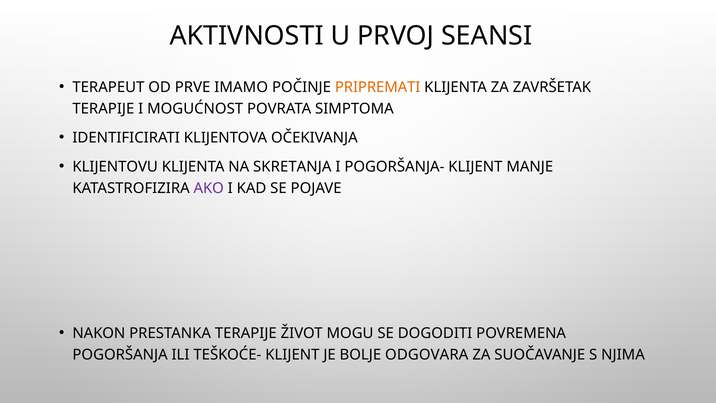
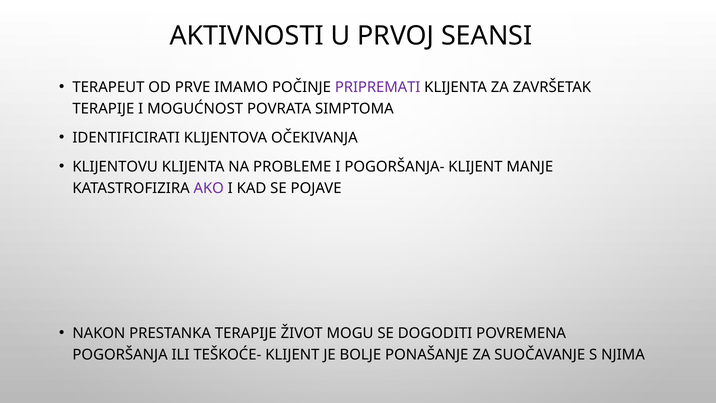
PRIPREMATI colour: orange -> purple
SKRETANJA: SKRETANJA -> PROBLEME
ODGOVARA: ODGOVARA -> PONAŠANJE
